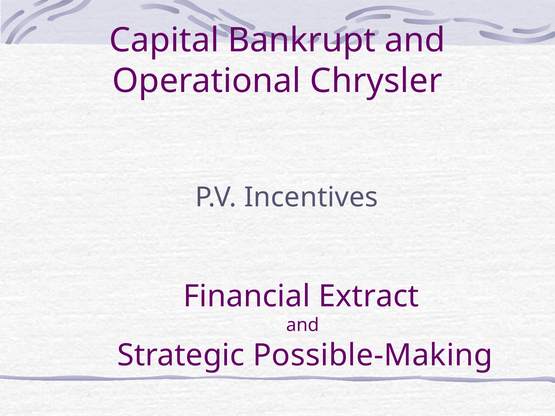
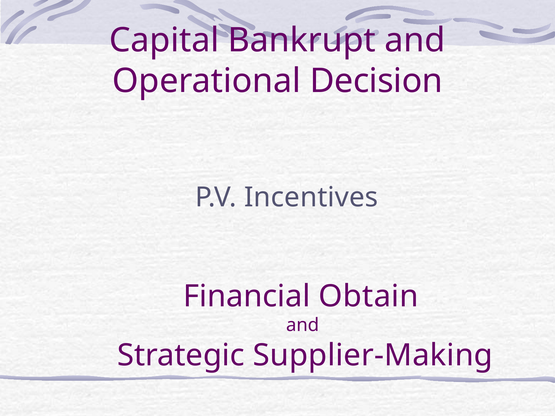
Chrysler: Chrysler -> Decision
Extract: Extract -> Obtain
Possible-Making: Possible-Making -> Supplier-Making
